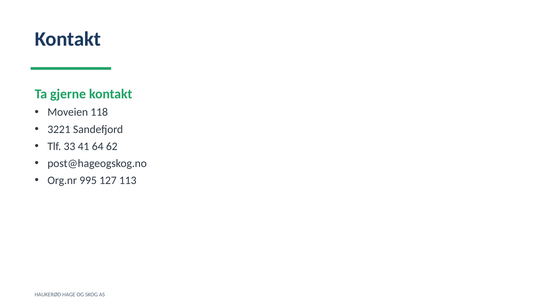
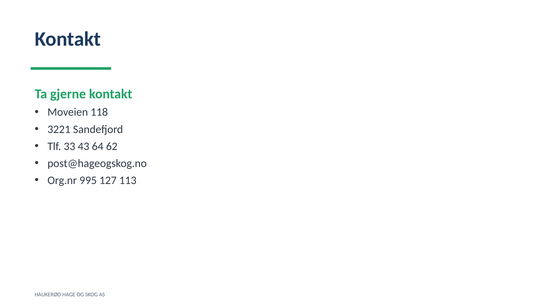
41: 41 -> 43
